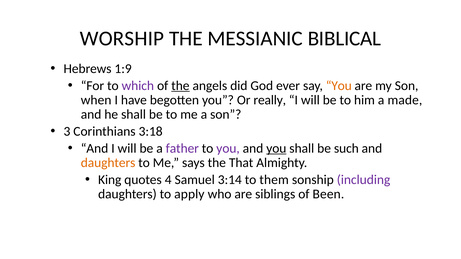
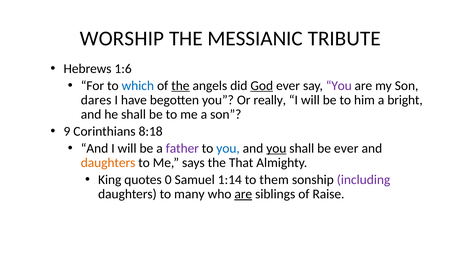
BIBLICAL: BIBLICAL -> TRIBUTE
1:9: 1:9 -> 1:6
which colour: purple -> blue
God underline: none -> present
You at (339, 86) colour: orange -> purple
when: when -> dares
made: made -> bright
3: 3 -> 9
3:18: 3:18 -> 8:18
you at (228, 148) colour: purple -> blue
be such: such -> ever
4: 4 -> 0
3:14: 3:14 -> 1:14
apply: apply -> many
are at (243, 194) underline: none -> present
Been: Been -> Raise
